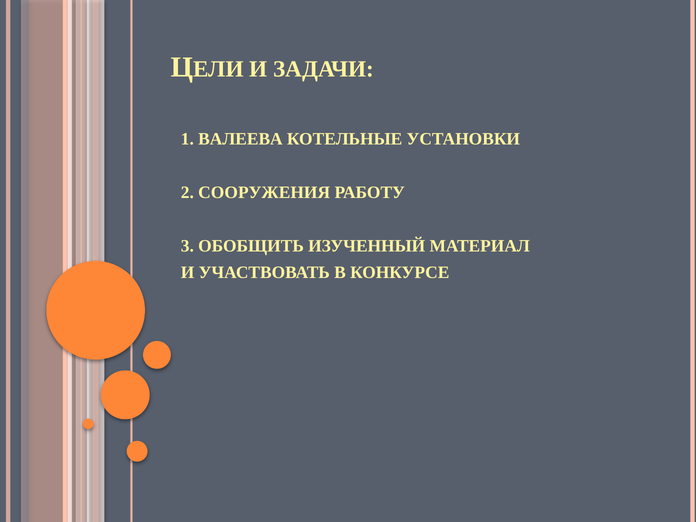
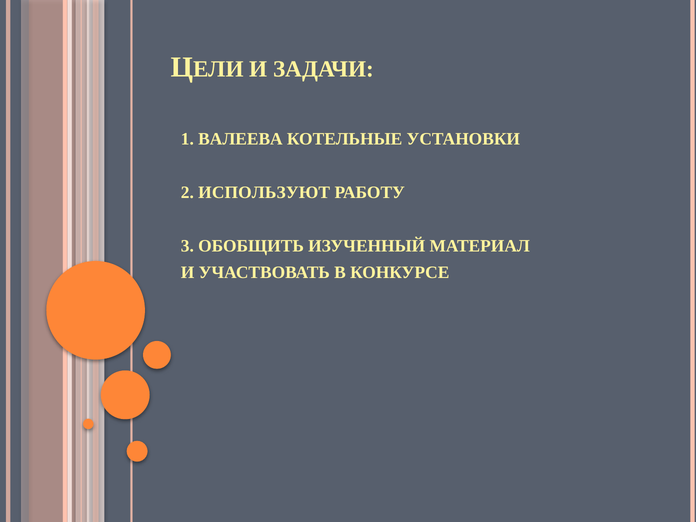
СООРУЖЕНИЯ: СООРУЖЕНИЯ -> ИСПОЛЬЗУЮТ
